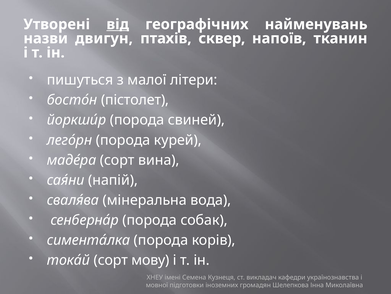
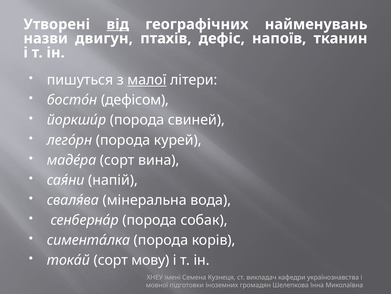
сквер: сквер -> дефіс
малої underline: none -> present
пістолет: пістолет -> дефісом
